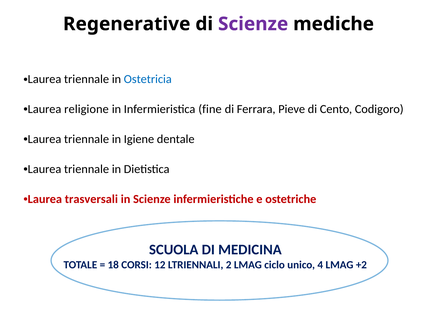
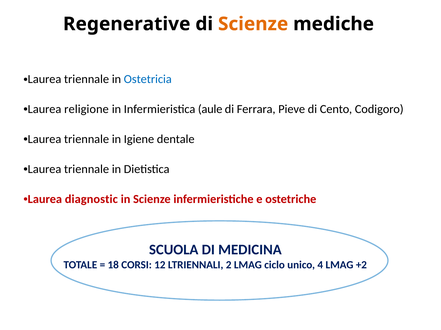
Scienze at (253, 24) colour: purple -> orange
fine: fine -> aule
trasversali: trasversali -> diagnostic
